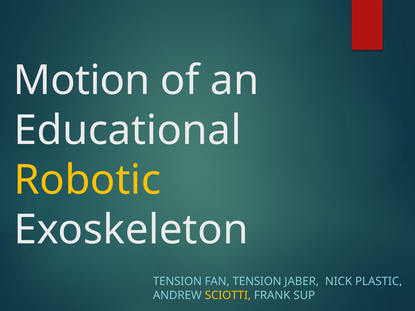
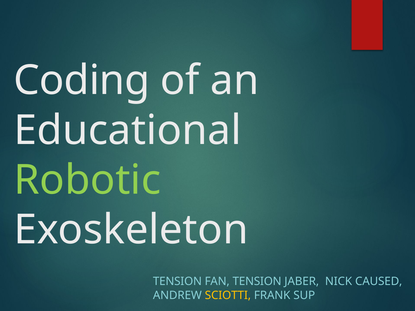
Motion: Motion -> Coding
Robotic colour: yellow -> light green
PLASTIC: PLASTIC -> CAUSED
